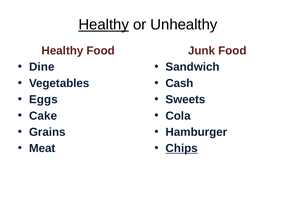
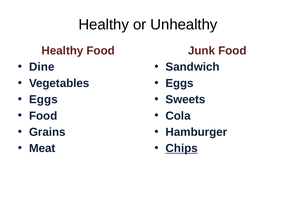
Healthy at (104, 25) underline: present -> none
Cash at (179, 83): Cash -> Eggs
Cake at (43, 116): Cake -> Food
